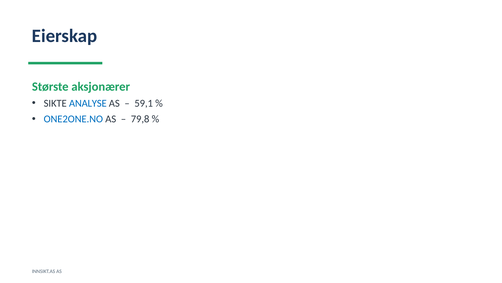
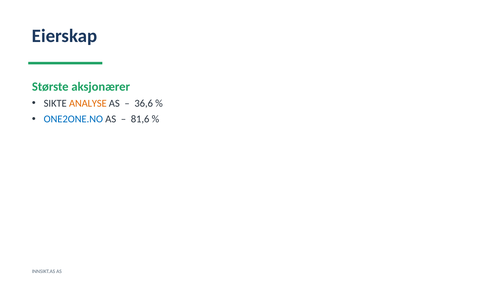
ANALYSE colour: blue -> orange
59,1: 59,1 -> 36,6
79,8: 79,8 -> 81,6
